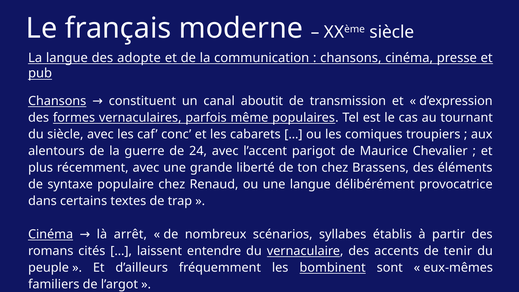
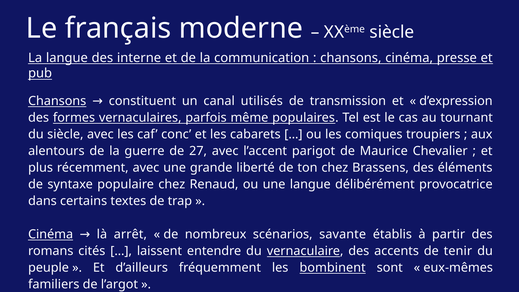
adopte: adopte -> interne
aboutit: aboutit -> utilisés
24: 24 -> 27
syllabes: syllabes -> savante
